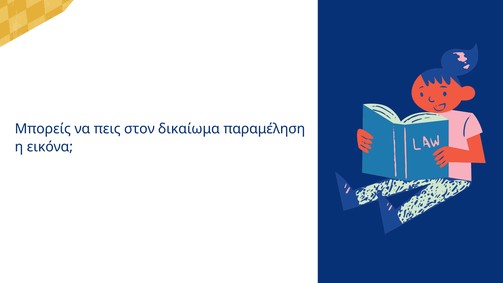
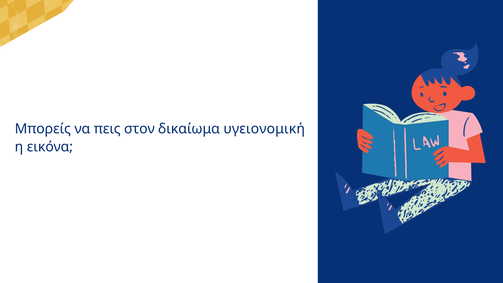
παραμέληση: παραμέληση -> υγειονομική
